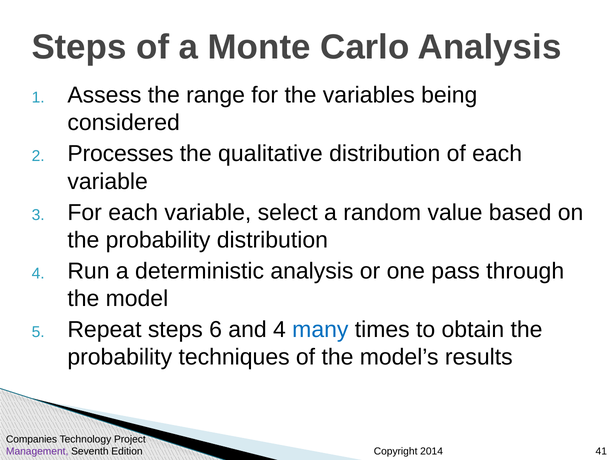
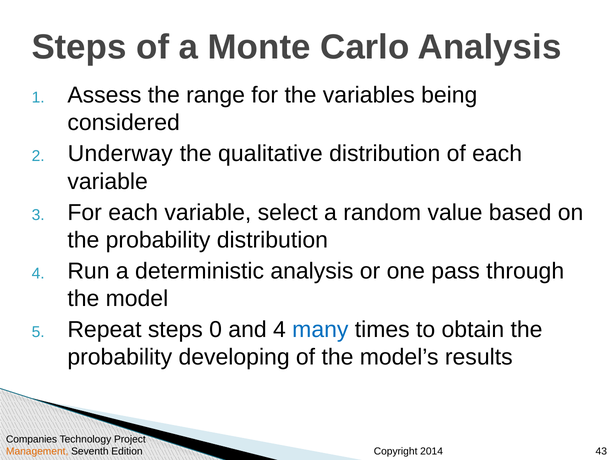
Processes: Processes -> Underway
6: 6 -> 0
techniques: techniques -> developing
Management colour: purple -> orange
41: 41 -> 43
